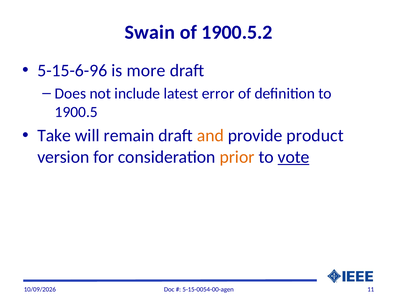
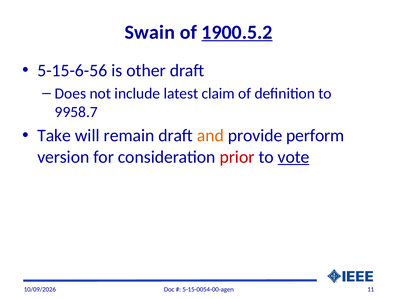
1900.5.2 underline: none -> present
5-15-6-96: 5-15-6-96 -> 5-15-6-56
more: more -> other
error: error -> claim
1900.5: 1900.5 -> 9958.7
product: product -> perform
prior colour: orange -> red
